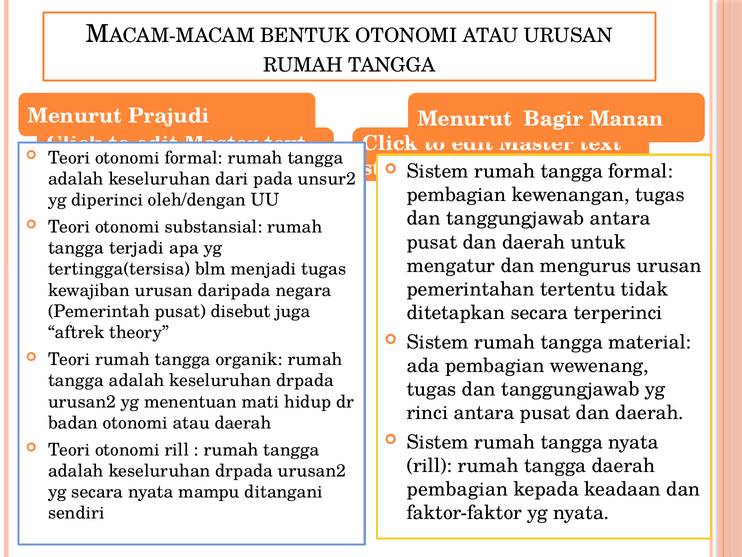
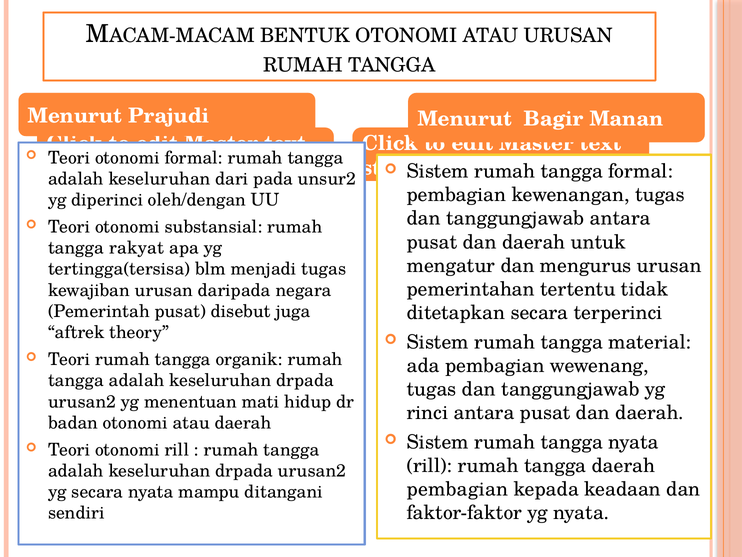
terjadi: terjadi -> rakyat
